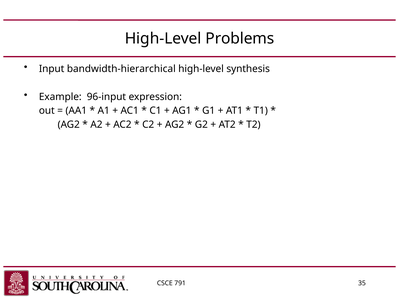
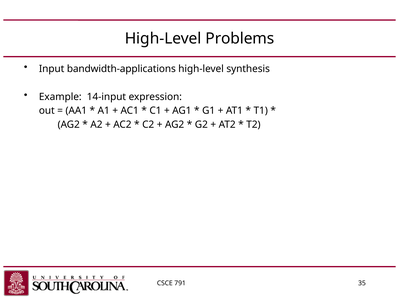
bandwidth-hierarchical: bandwidth-hierarchical -> bandwidth-applications
96-input: 96-input -> 14-input
